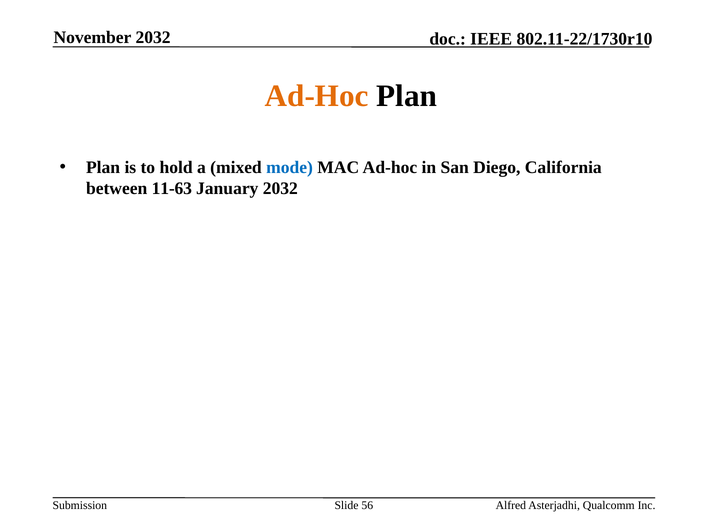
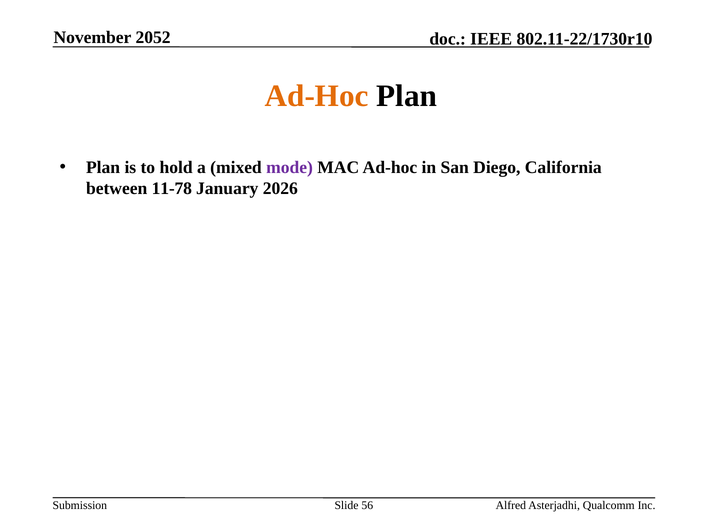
November 2032: 2032 -> 2052
mode colour: blue -> purple
11-63: 11-63 -> 11-78
January 2032: 2032 -> 2026
